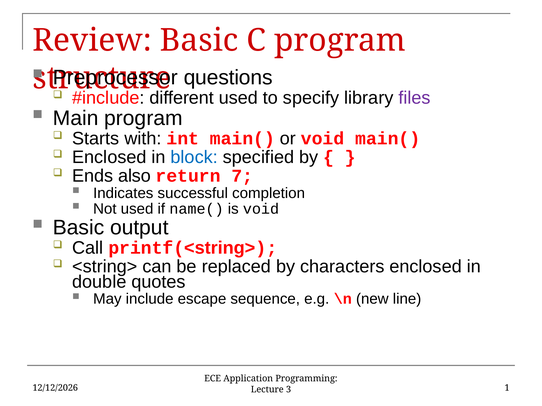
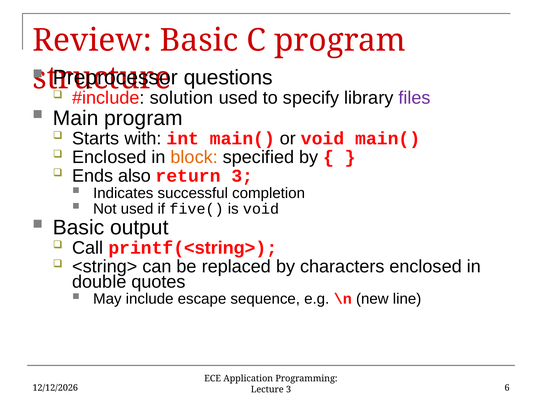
different: different -> solution
block colour: blue -> orange
return 7: 7 -> 3
name(: name( -> five(
1: 1 -> 6
